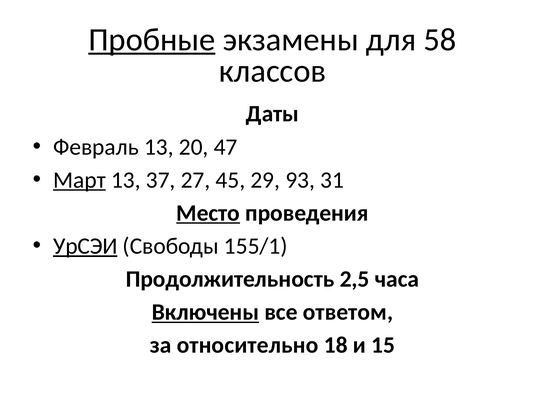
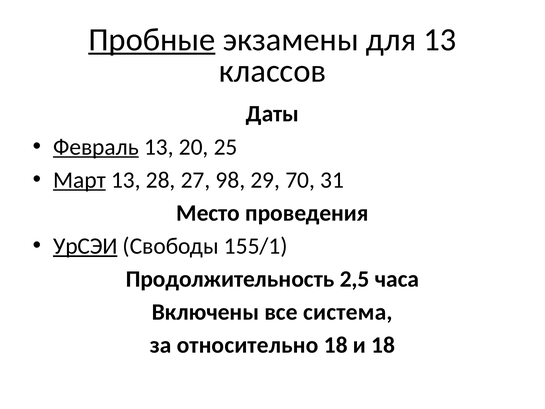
для 58: 58 -> 13
Февраль underline: none -> present
47: 47 -> 25
37: 37 -> 28
45: 45 -> 98
93: 93 -> 70
Место underline: present -> none
Включены underline: present -> none
ответом: ответом -> система
и 15: 15 -> 18
